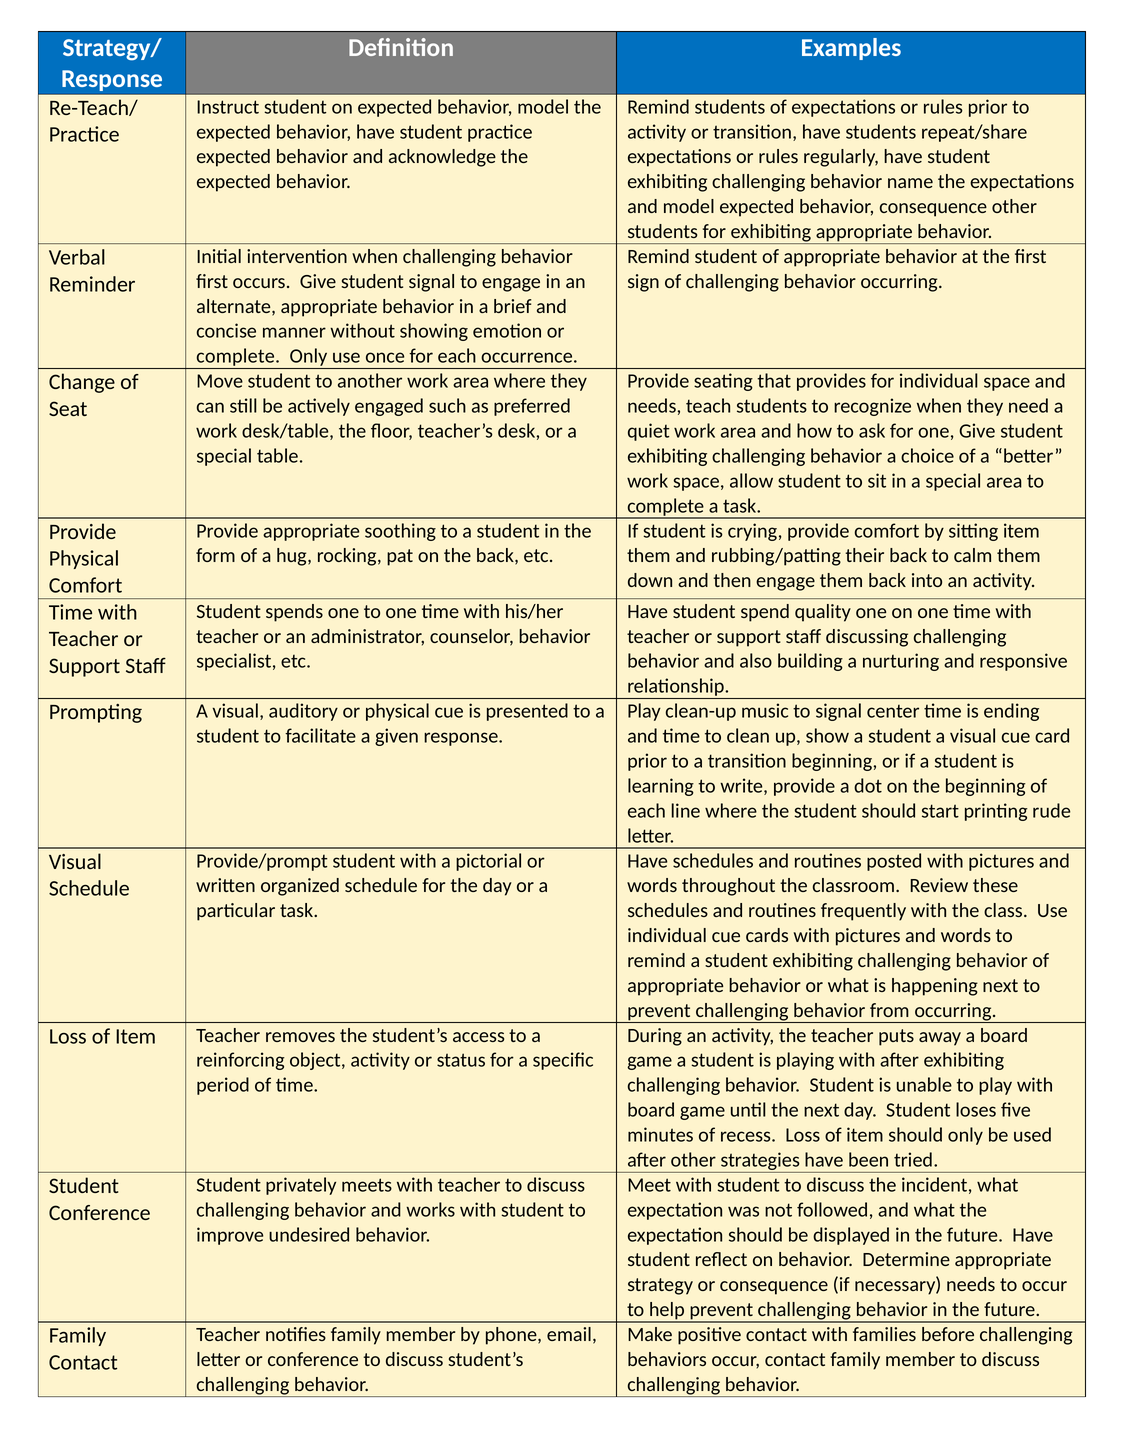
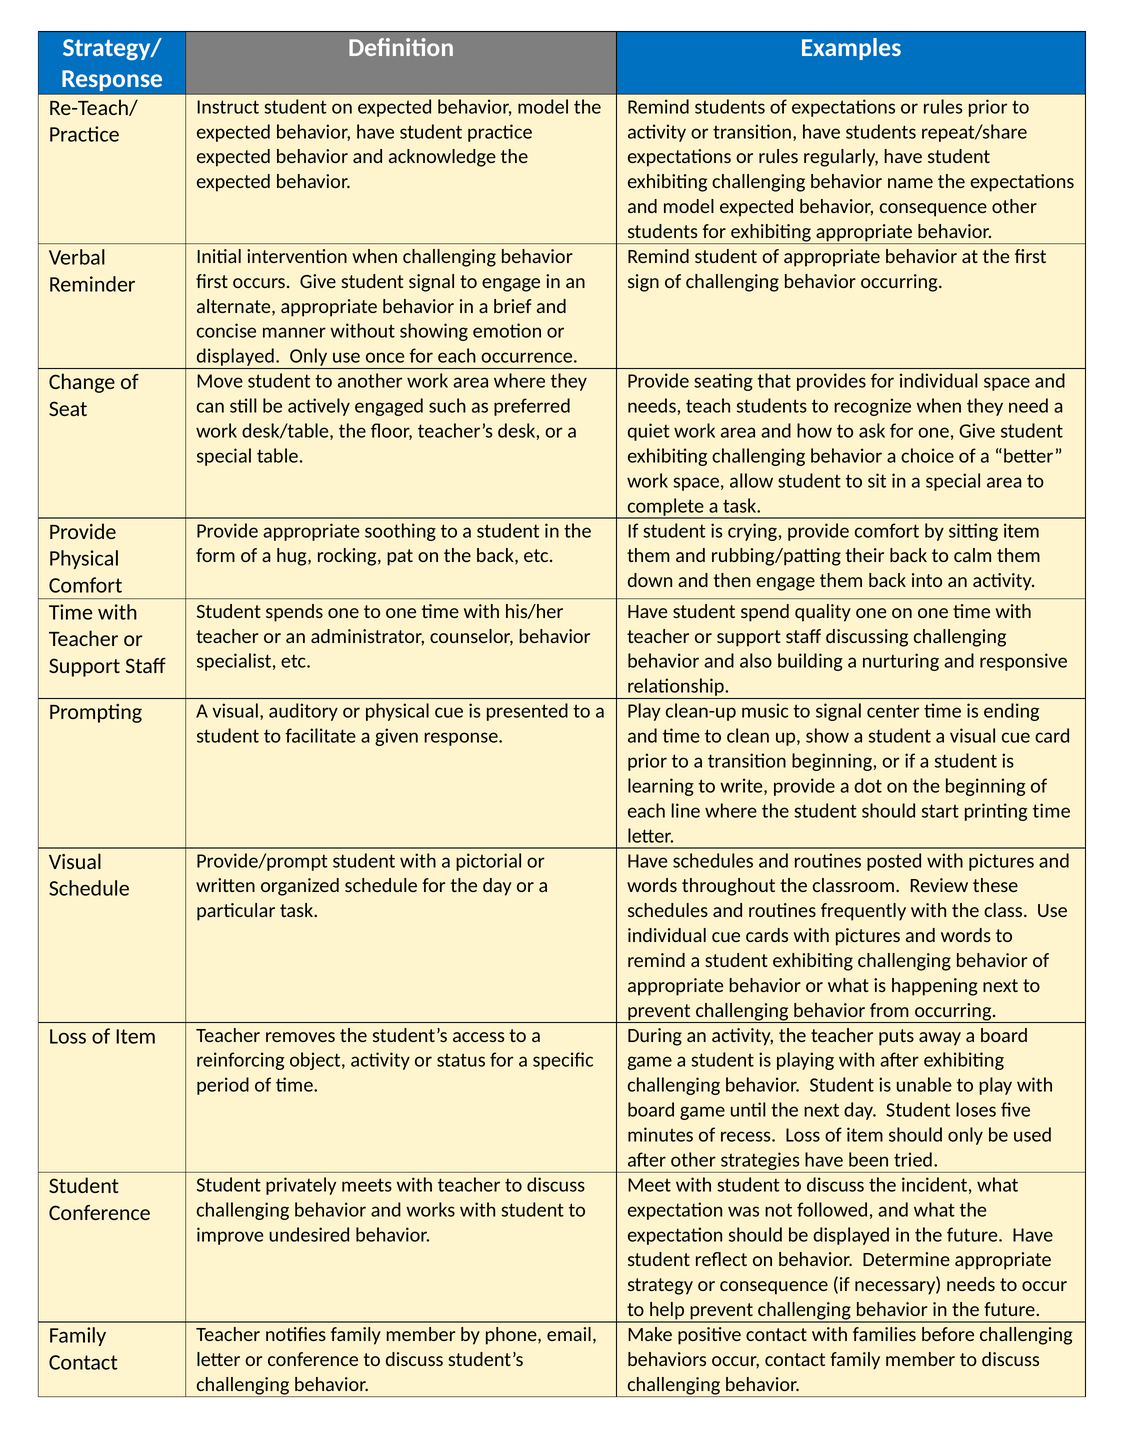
complete at (238, 356): complete -> displayed
printing rude: rude -> time
